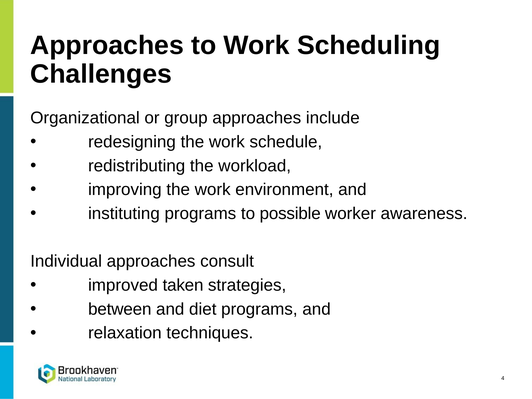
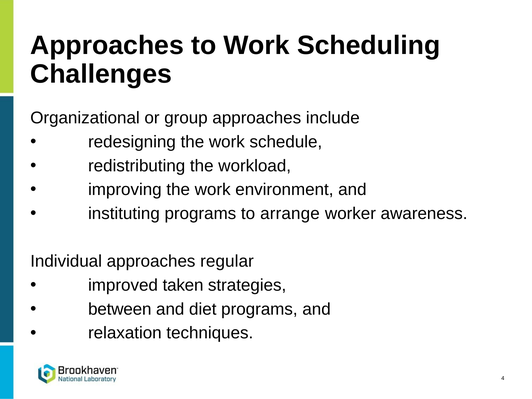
possible: possible -> arrange
consult: consult -> regular
